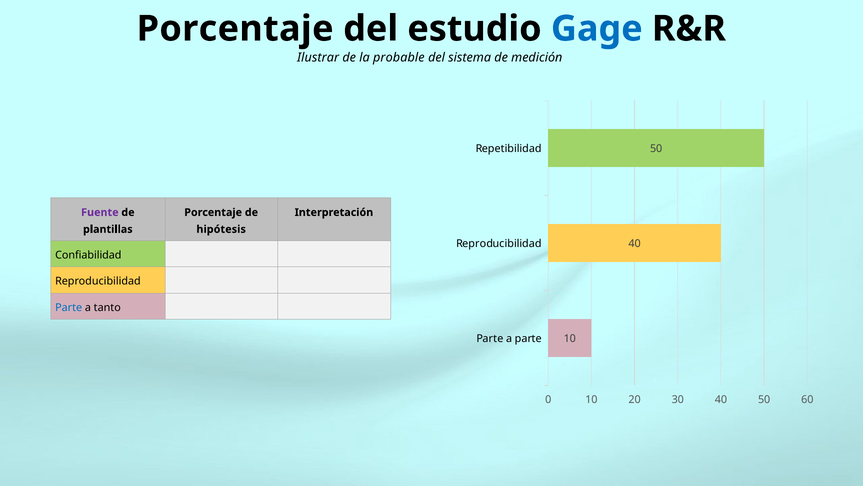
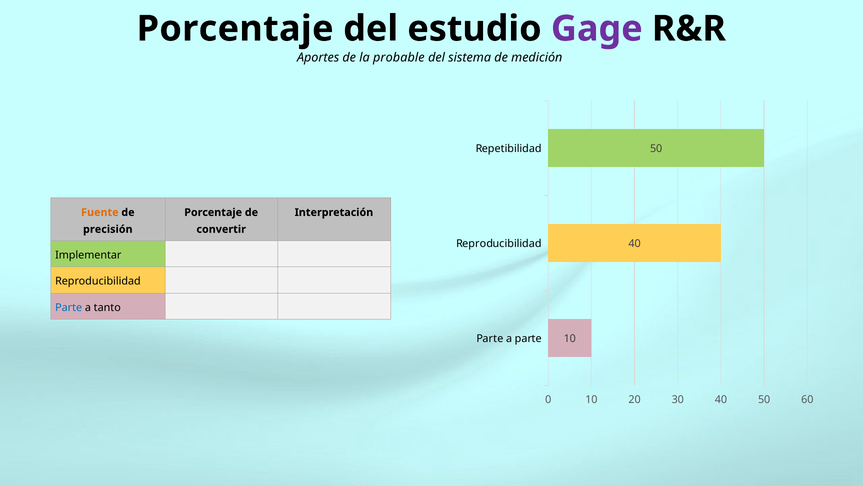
Gage colour: blue -> purple
Ilustrar: Ilustrar -> Aportes
Fuente colour: purple -> orange
plantillas: plantillas -> precisión
hipótesis: hipótesis -> convertir
Confiabilidad: Confiabilidad -> Implementar
